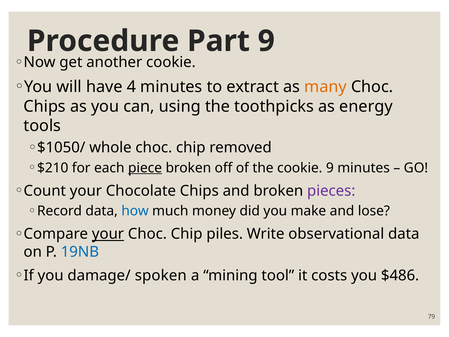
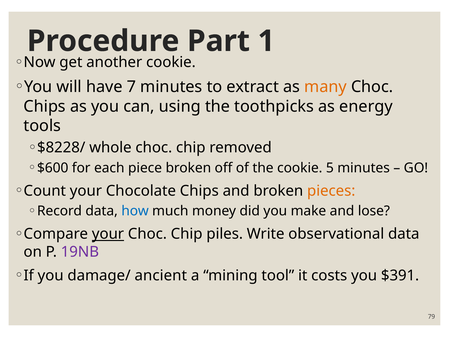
Part 9: 9 -> 1
4: 4 -> 7
$1050/: $1050/ -> $8228/
$210: $210 -> $600
piece underline: present -> none
cookie 9: 9 -> 5
pieces colour: purple -> orange
19NB colour: blue -> purple
spoken: spoken -> ancient
$486: $486 -> $391
